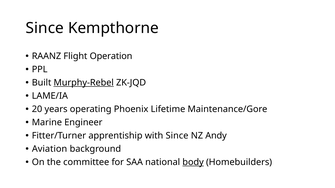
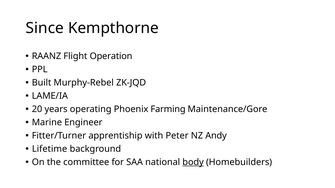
Murphy-Rebel underline: present -> none
Lifetime: Lifetime -> Farming
with Since: Since -> Peter
Aviation: Aviation -> Lifetime
